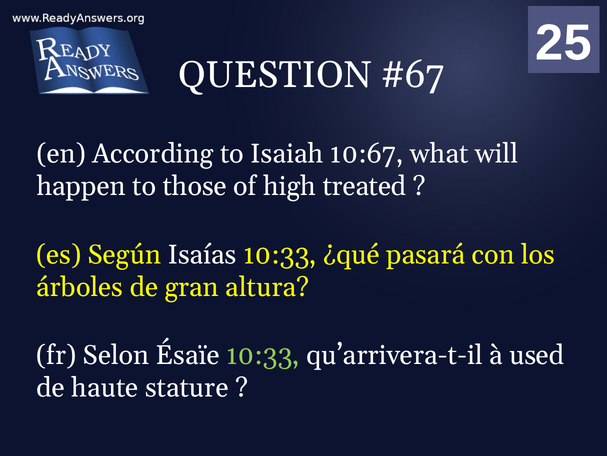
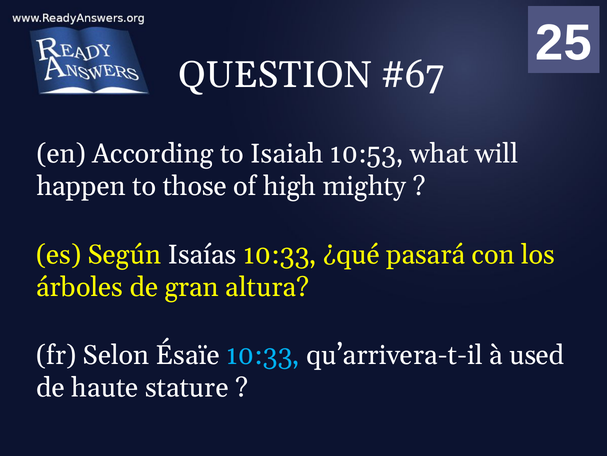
10:67: 10:67 -> 10:53
treated: treated -> mighty
10:33 at (263, 355) colour: light green -> light blue
